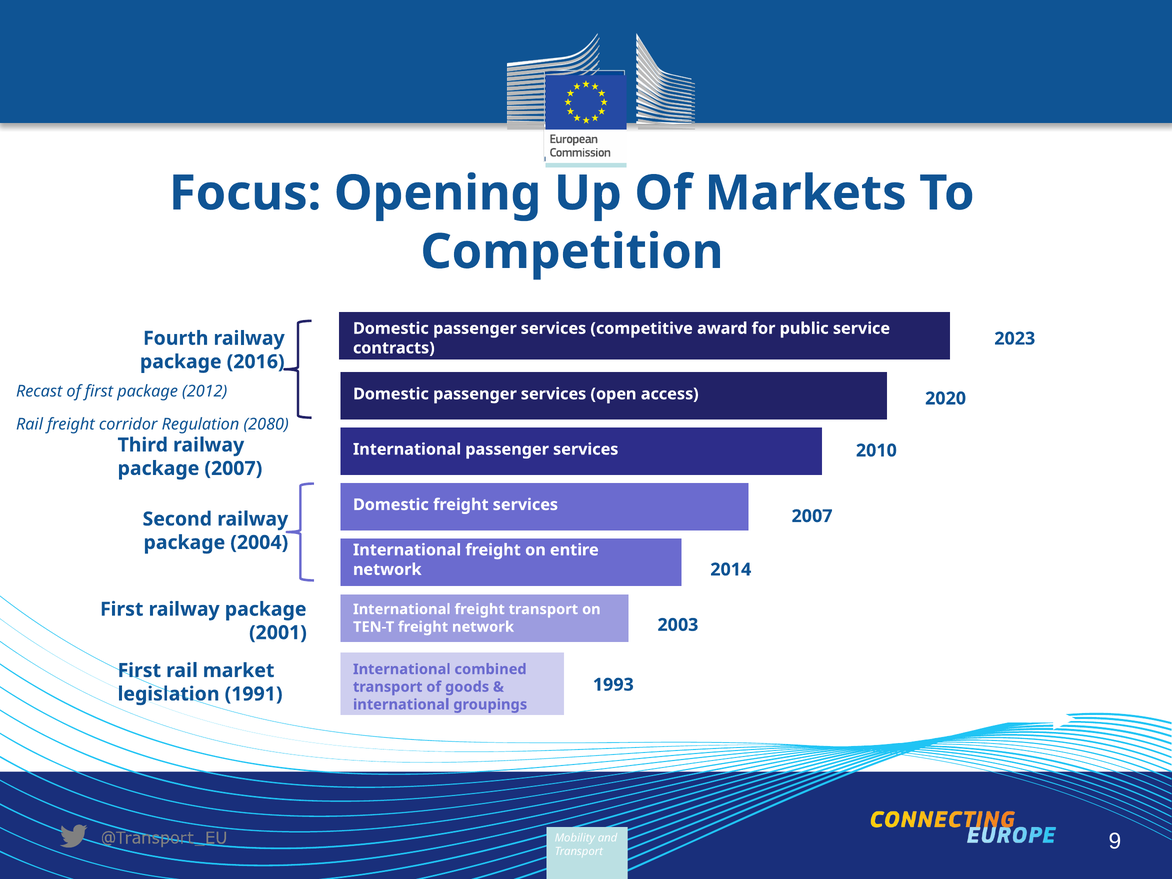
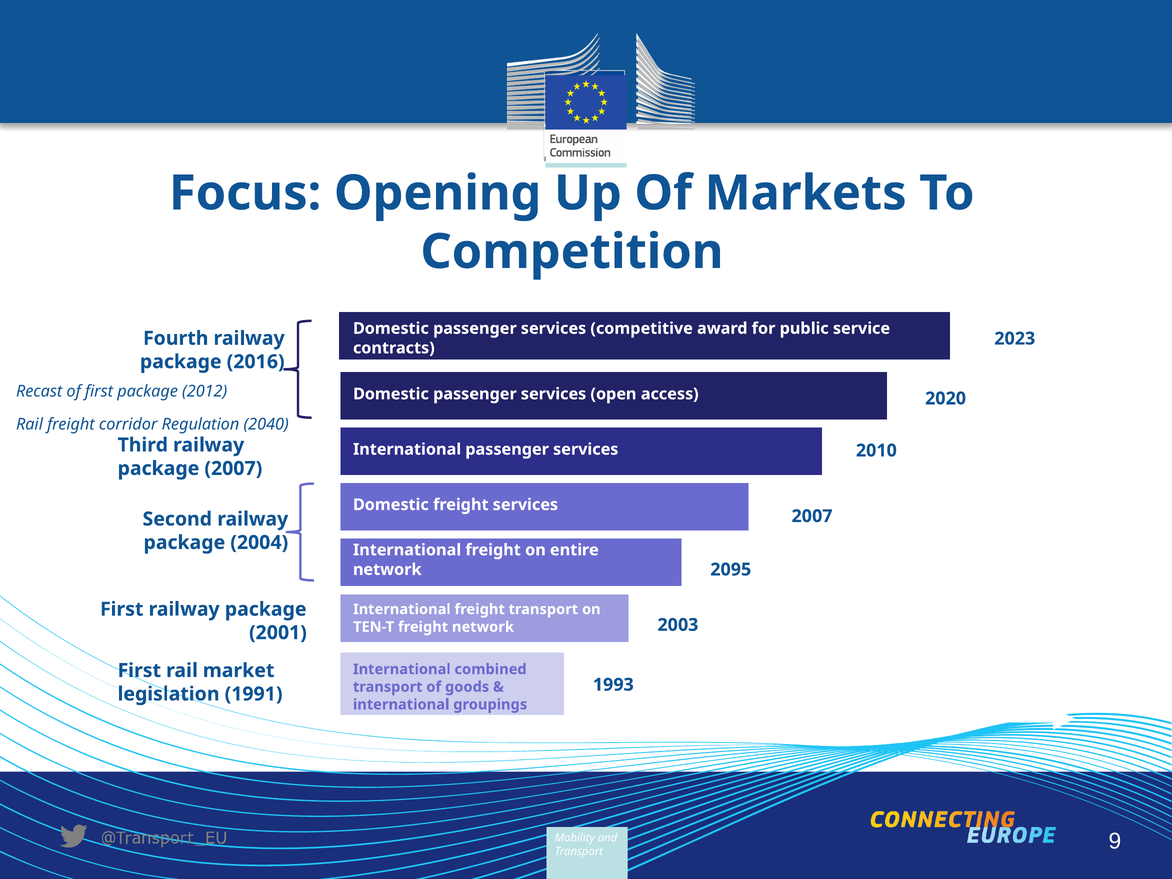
2080: 2080 -> 2040
2014: 2014 -> 2095
